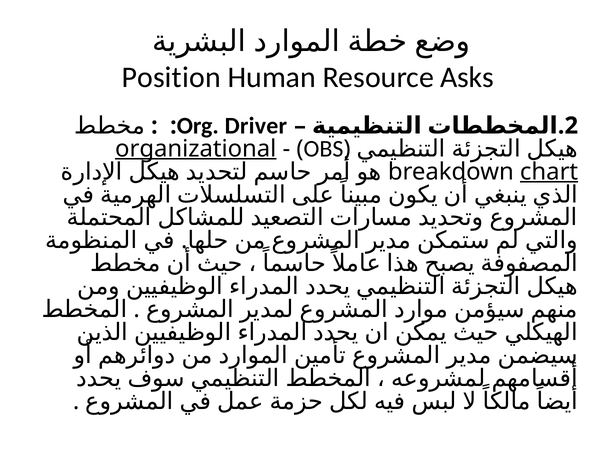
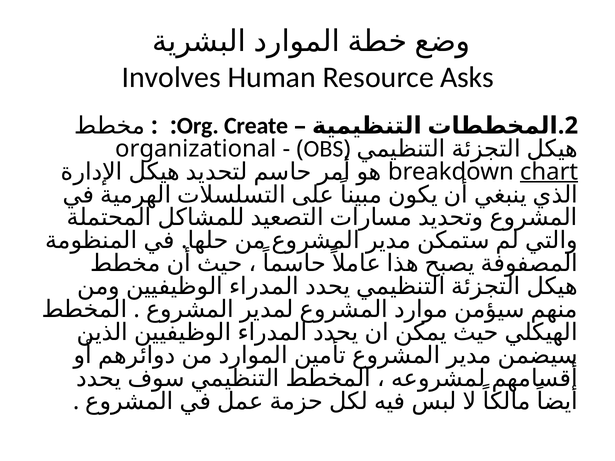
Position: Position -> Involves
Driver: Driver -> Create
organizational underline: present -> none
